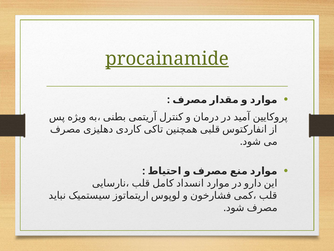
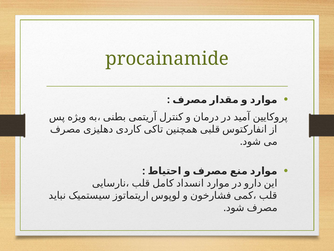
procainamide underline: present -> none
